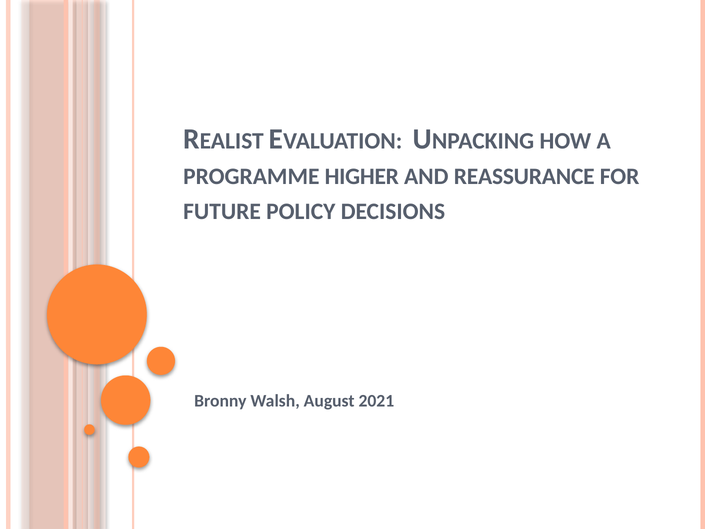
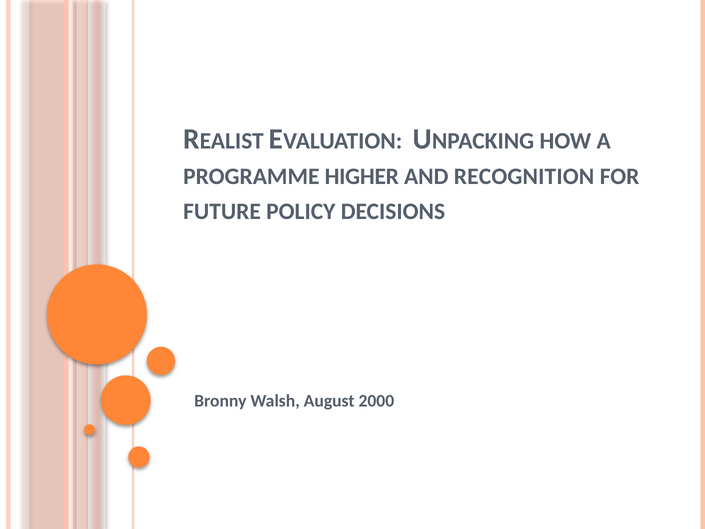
REASSURANCE: REASSURANCE -> RECOGNITION
2021: 2021 -> 2000
